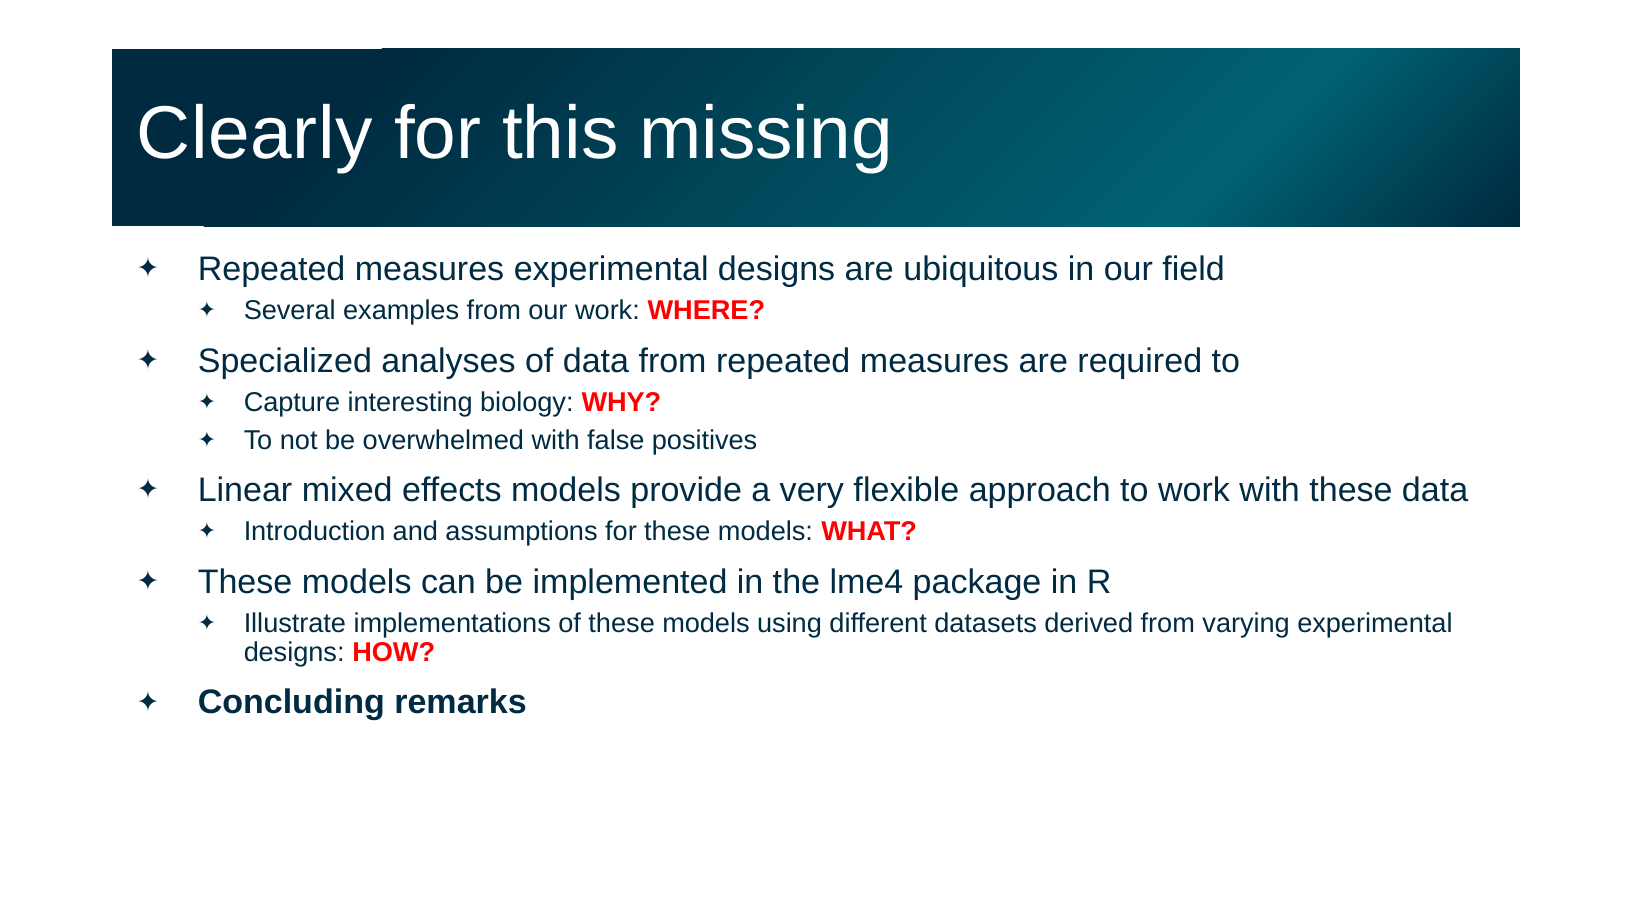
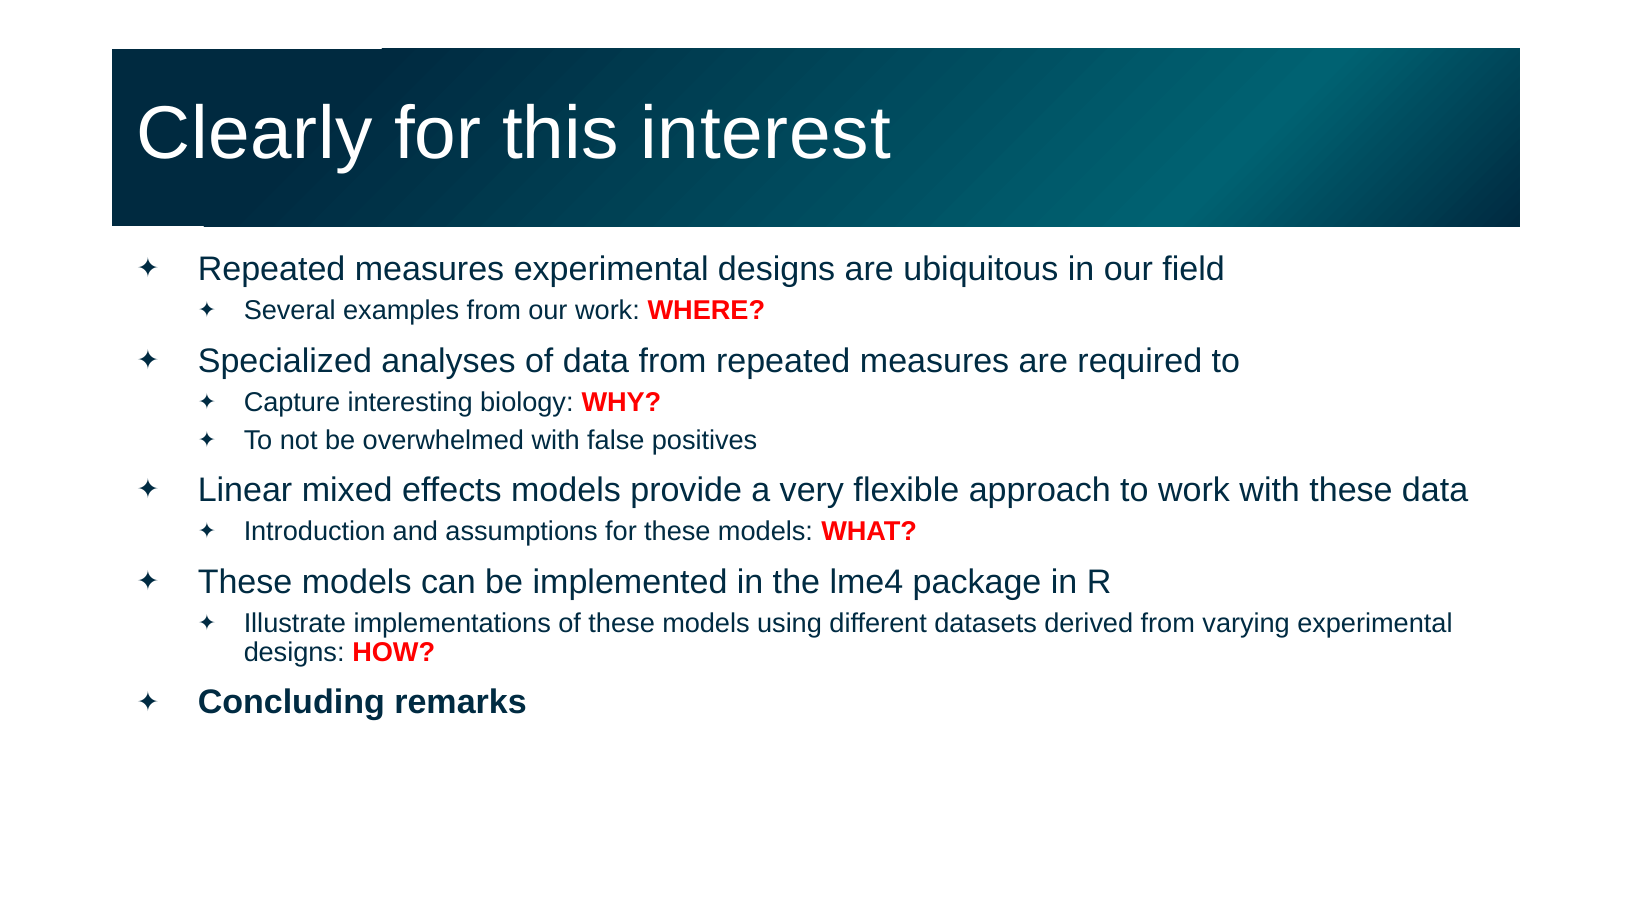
missing: missing -> interest
